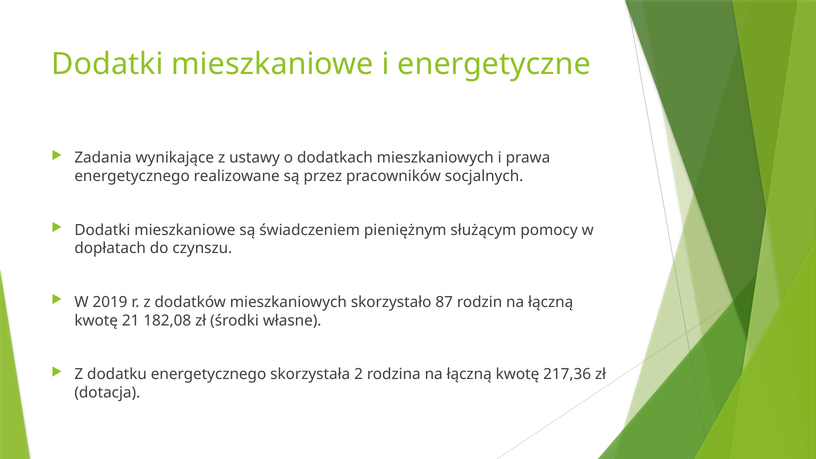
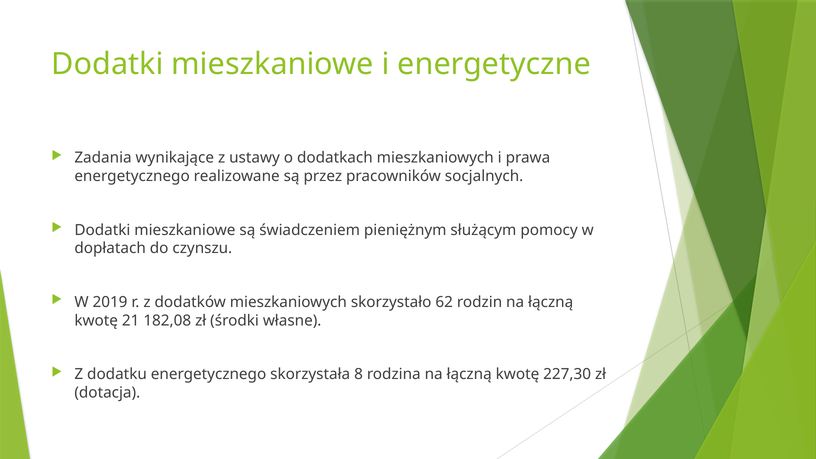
87: 87 -> 62
2: 2 -> 8
217,36: 217,36 -> 227,30
